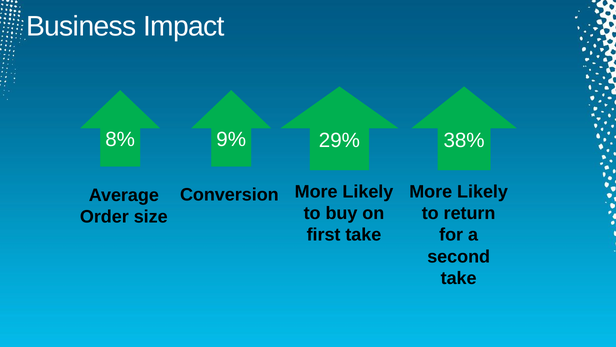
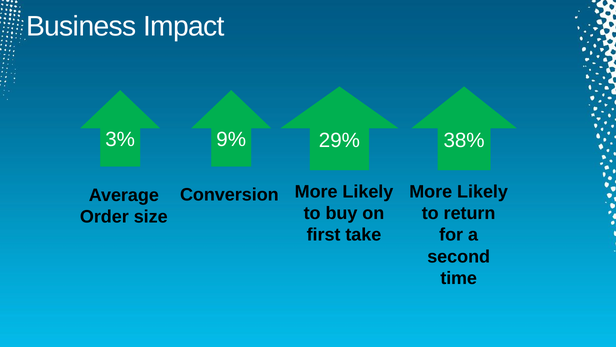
8%: 8% -> 3%
take at (459, 278): take -> time
